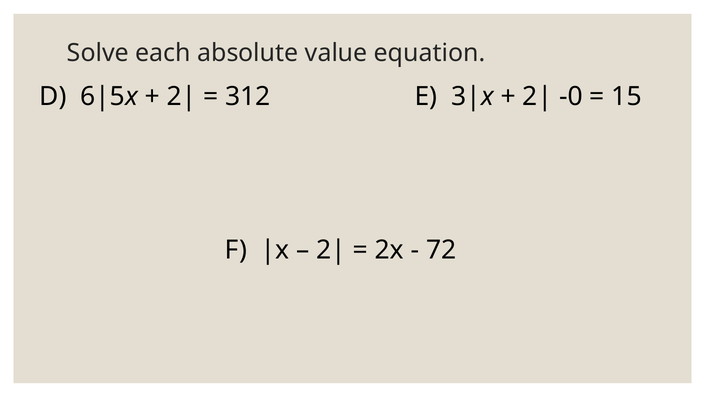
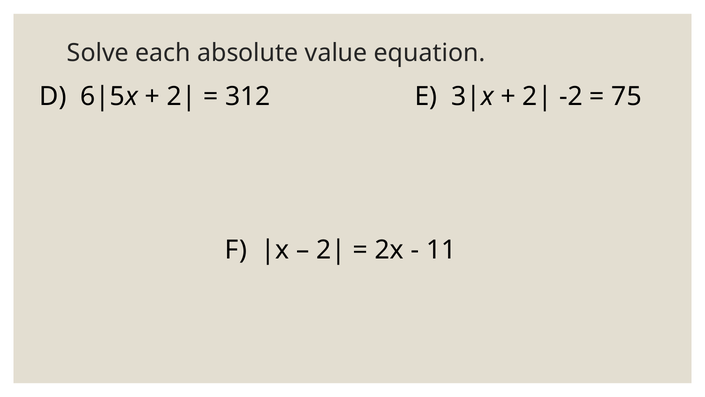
-0: -0 -> -2
15: 15 -> 75
72: 72 -> 11
